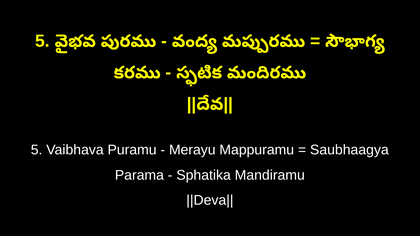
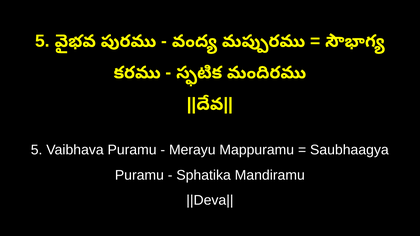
Parama at (139, 175): Parama -> Puramu
